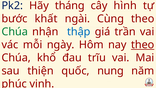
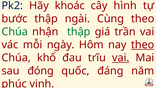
tháng: tháng -> khoác
bước khất: khất -> thập
thập at (79, 32) colour: blue -> green
vai at (121, 58) underline: none -> present
thiện: thiện -> đóng
nung: nung -> đáng
